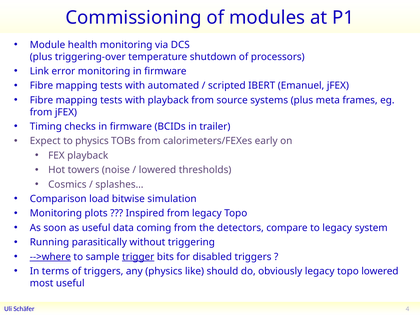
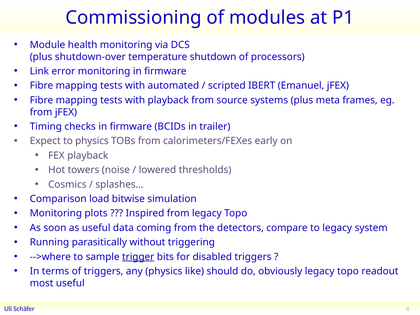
triggering-over: triggering-over -> shutdown-over
-->where underline: present -> none
topo lowered: lowered -> readout
